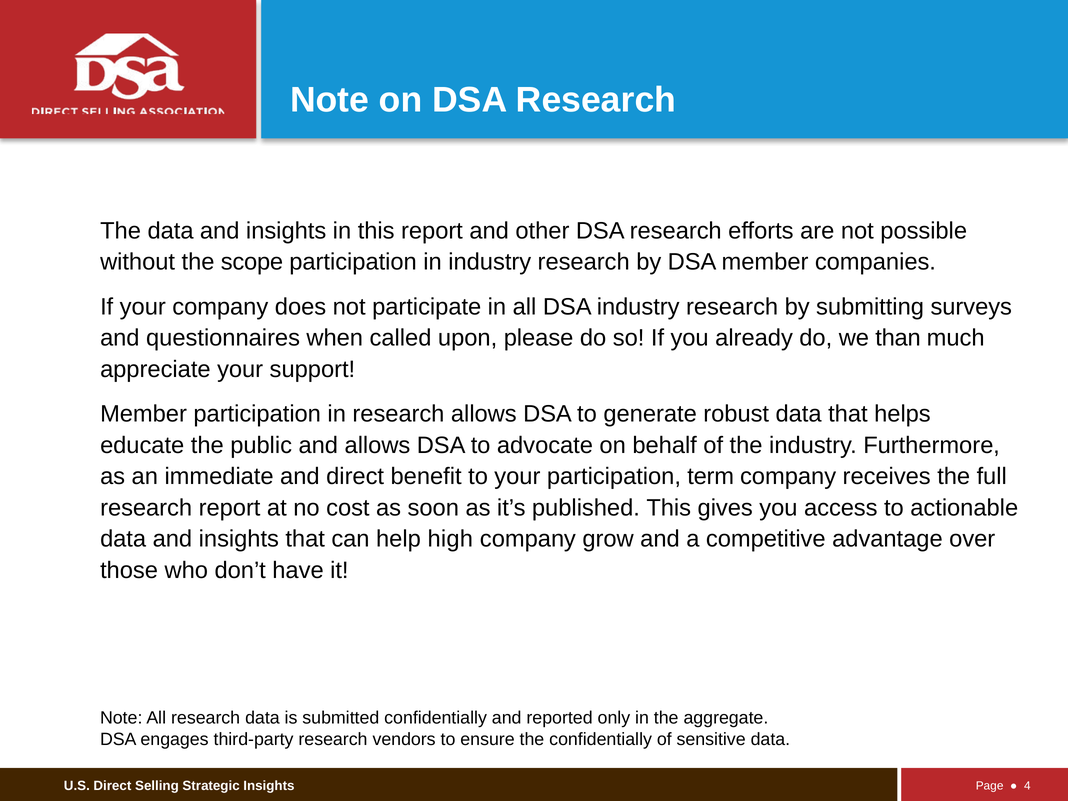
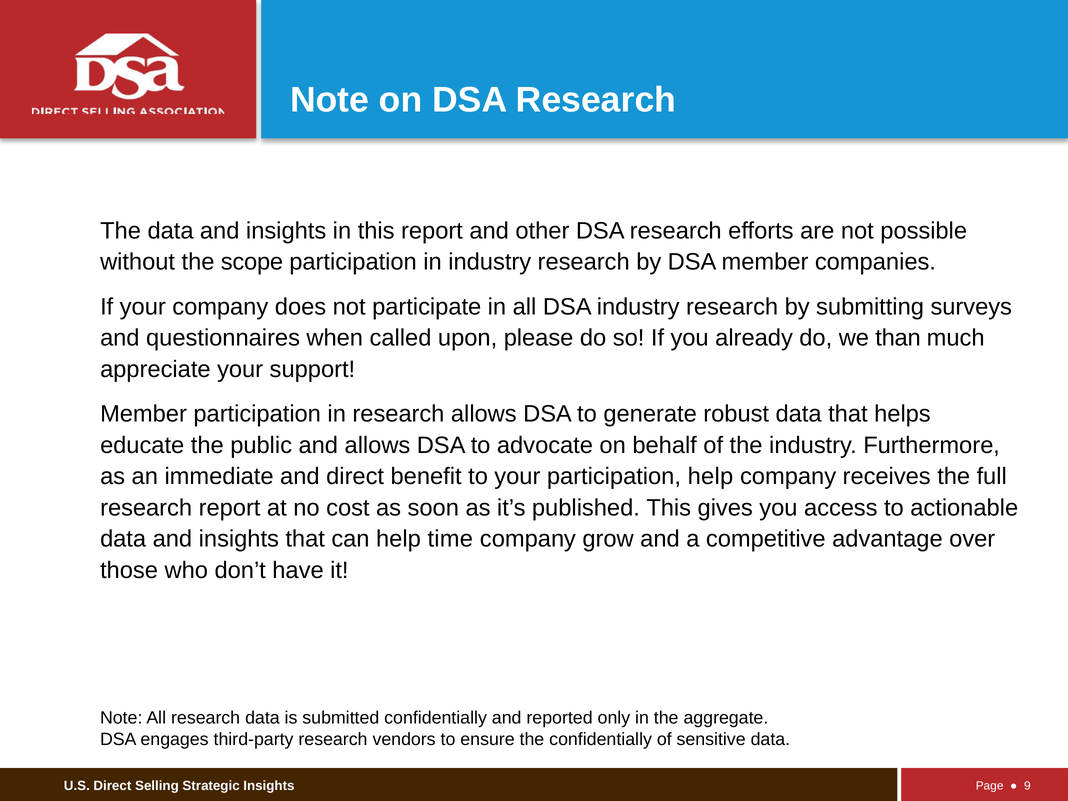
participation term: term -> help
high: high -> time
4: 4 -> 9
